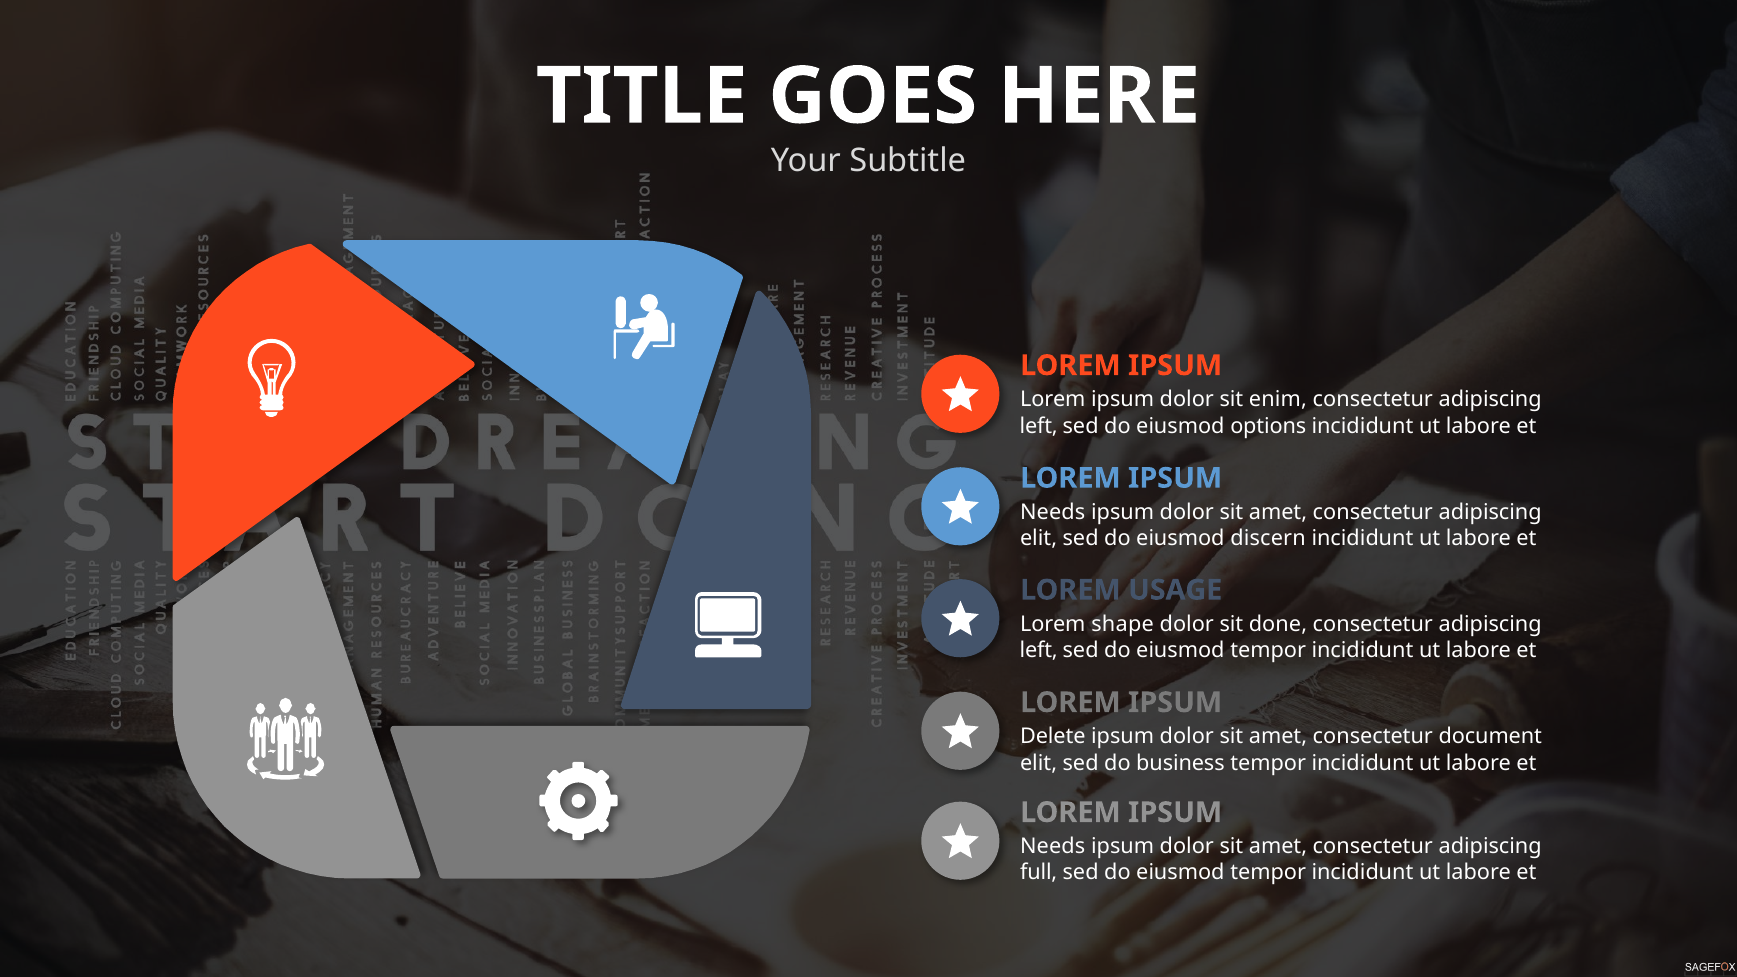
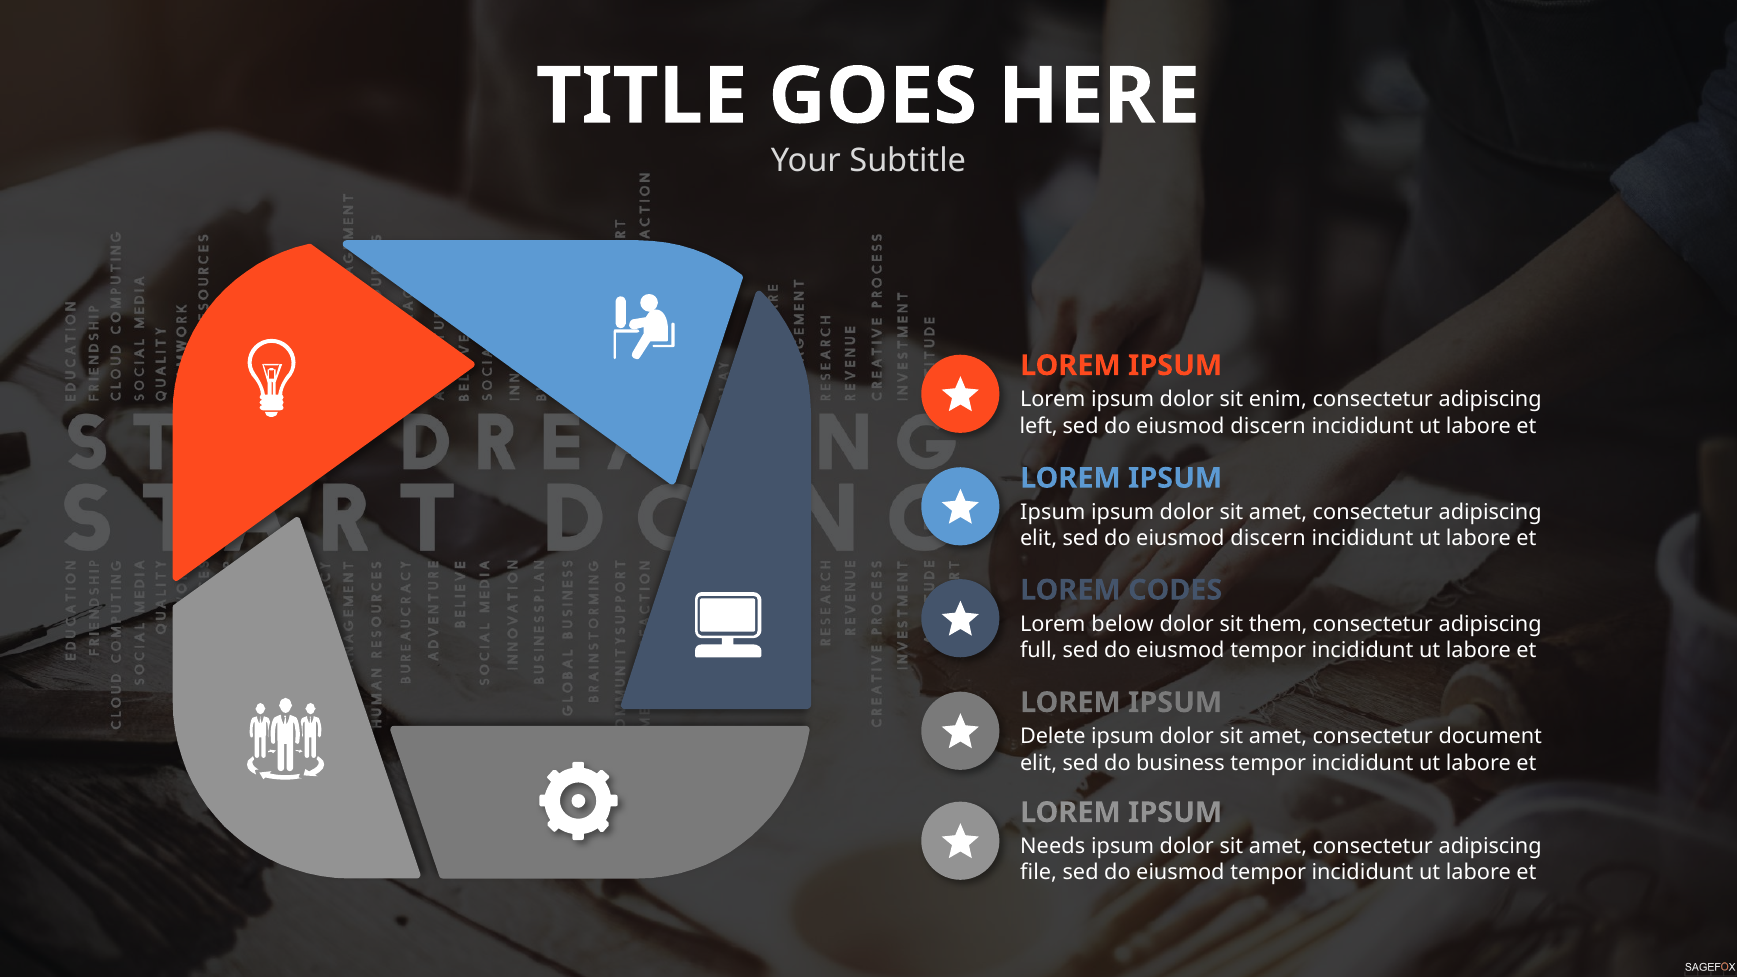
options at (1268, 426): options -> discern
Needs at (1053, 512): Needs -> Ipsum
USAGE: USAGE -> CODES
shape: shape -> below
done: done -> them
left at (1039, 650): left -> full
full: full -> file
